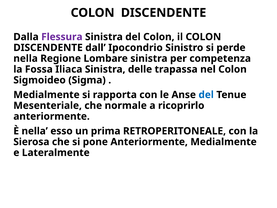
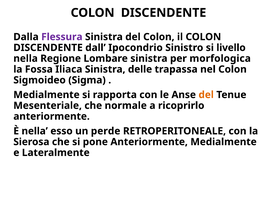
perde: perde -> livello
competenza: competenza -> morfologica
del at (206, 95) colour: blue -> orange
prima: prima -> perde
